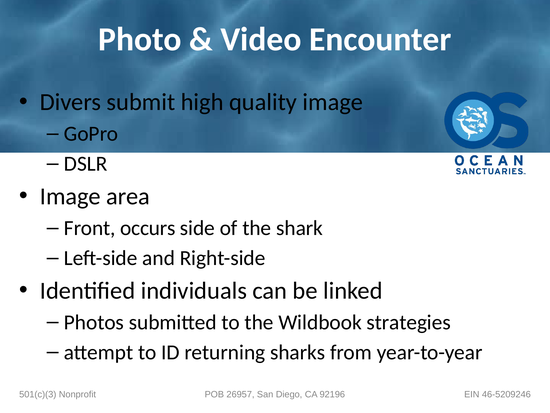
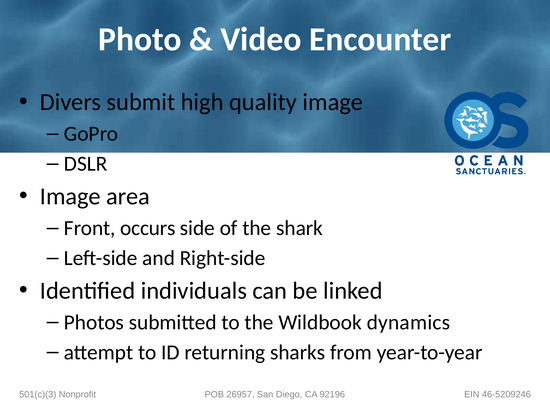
strategies: strategies -> dynamics
